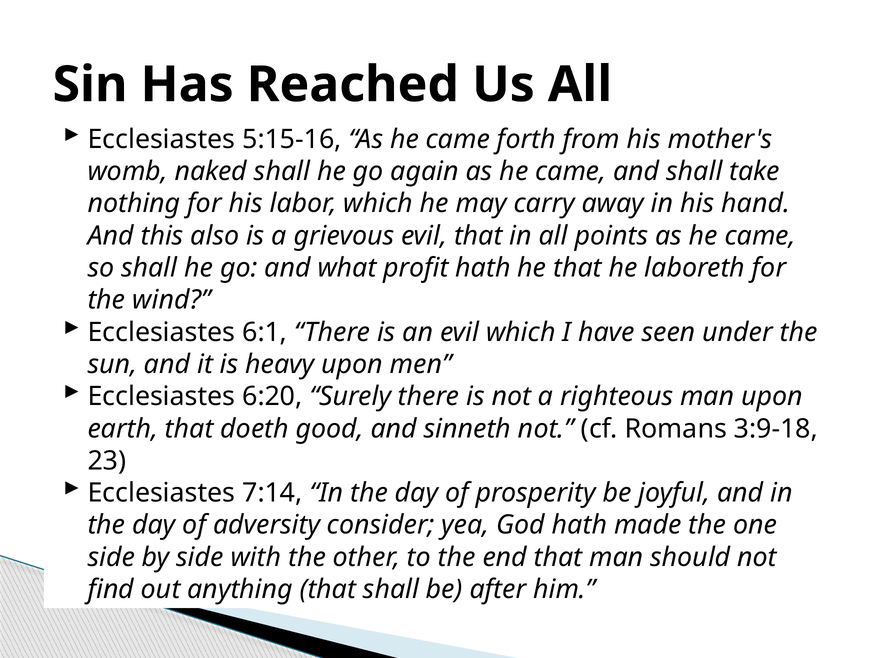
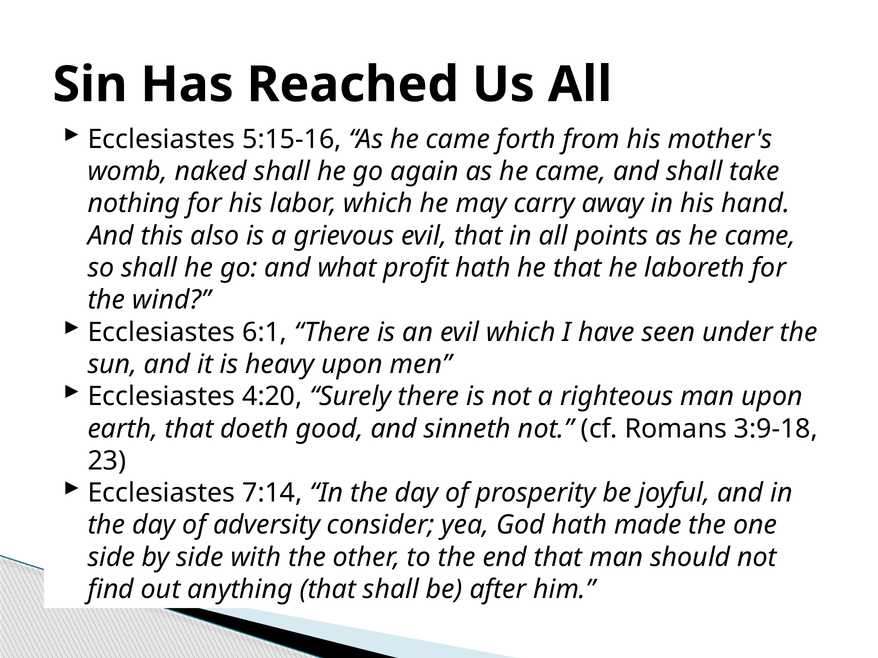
6:20: 6:20 -> 4:20
